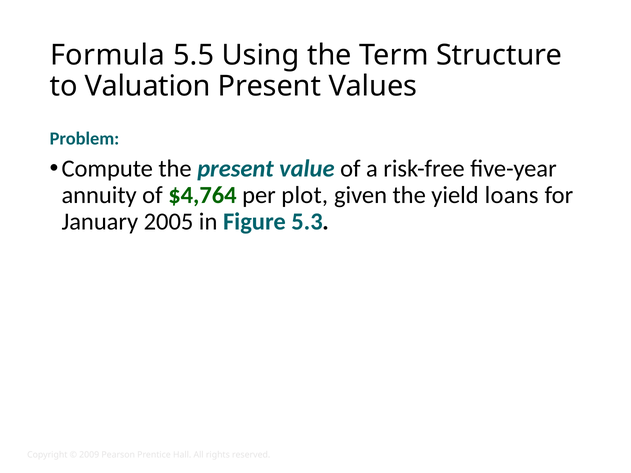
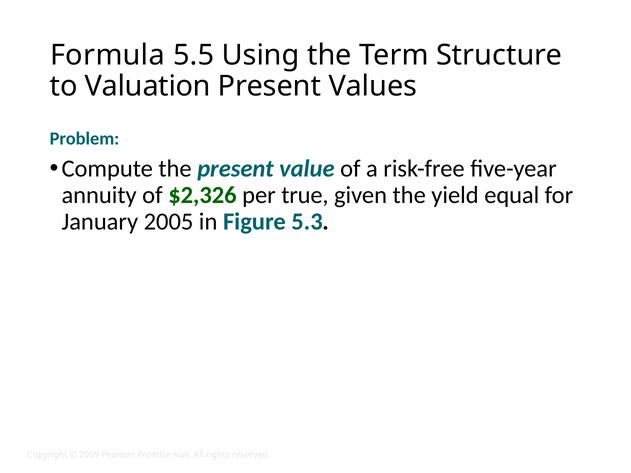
$4,764: $4,764 -> $2,326
plot: plot -> true
loans: loans -> equal
